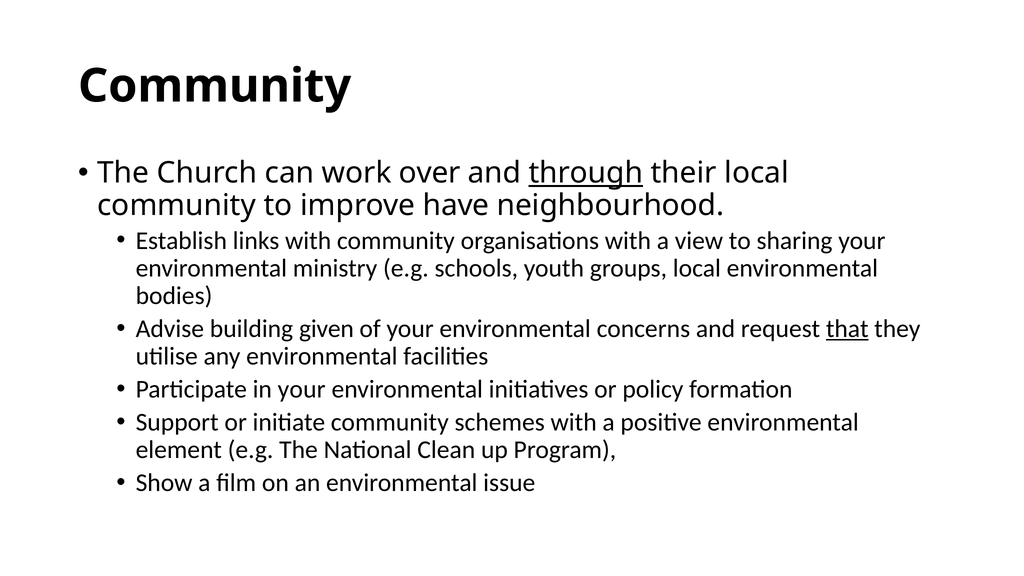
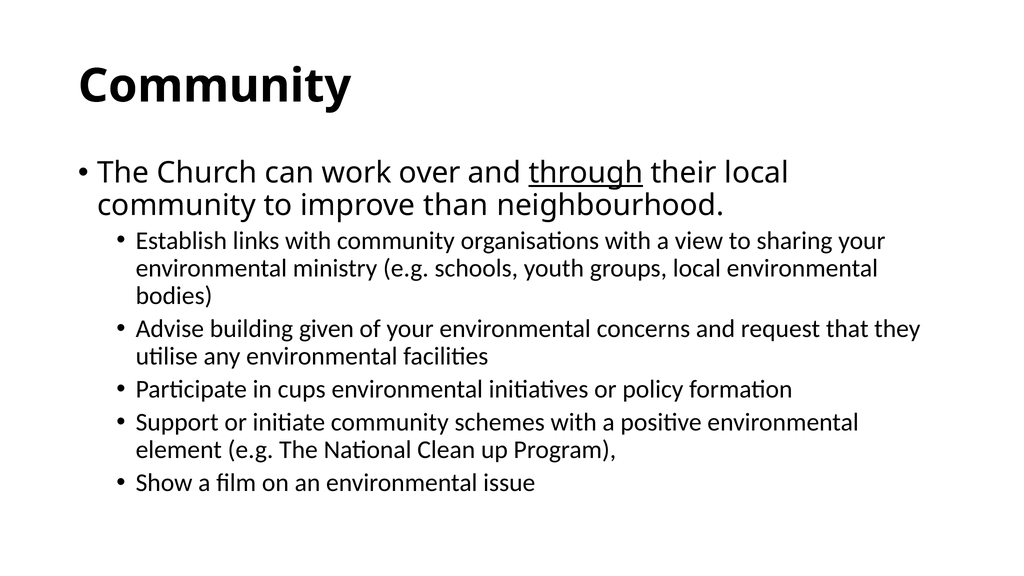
have: have -> than
that underline: present -> none
in your: your -> cups
